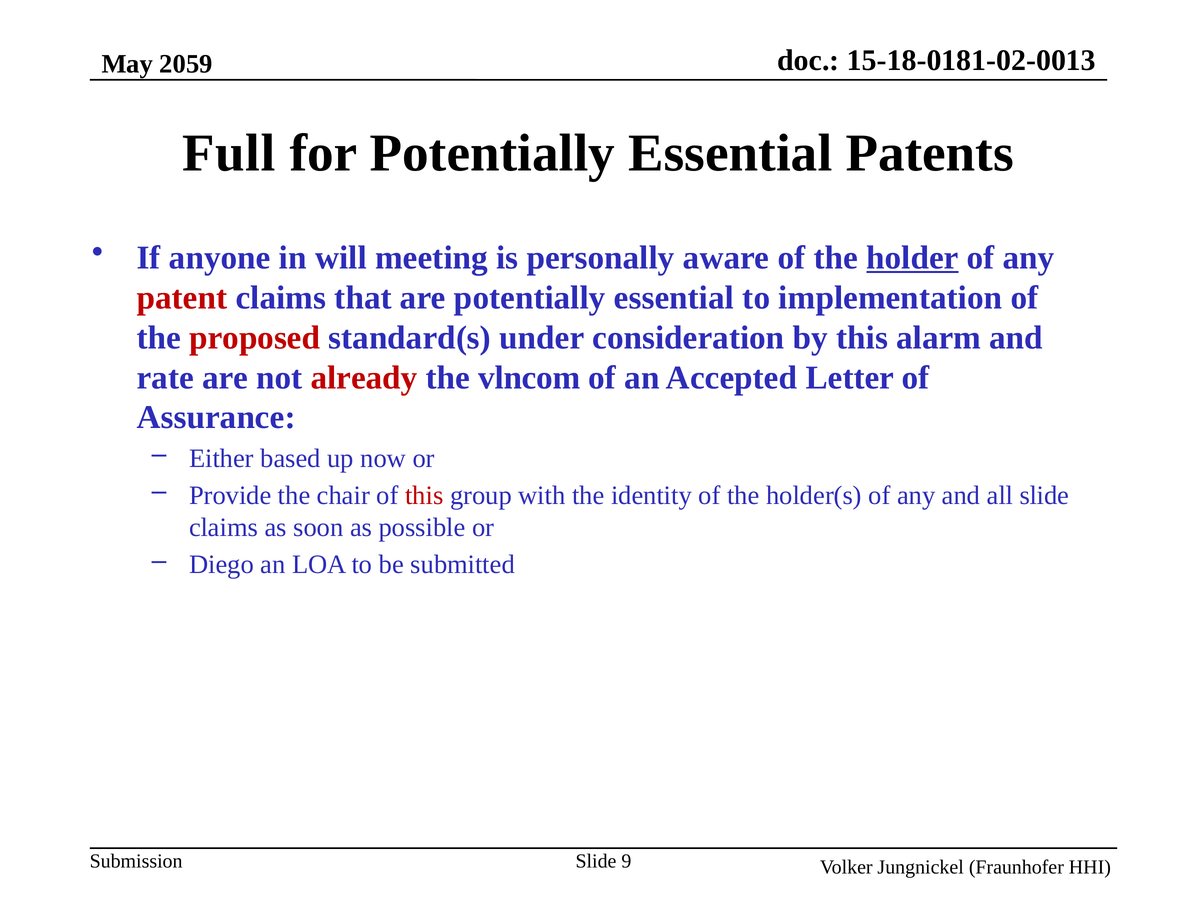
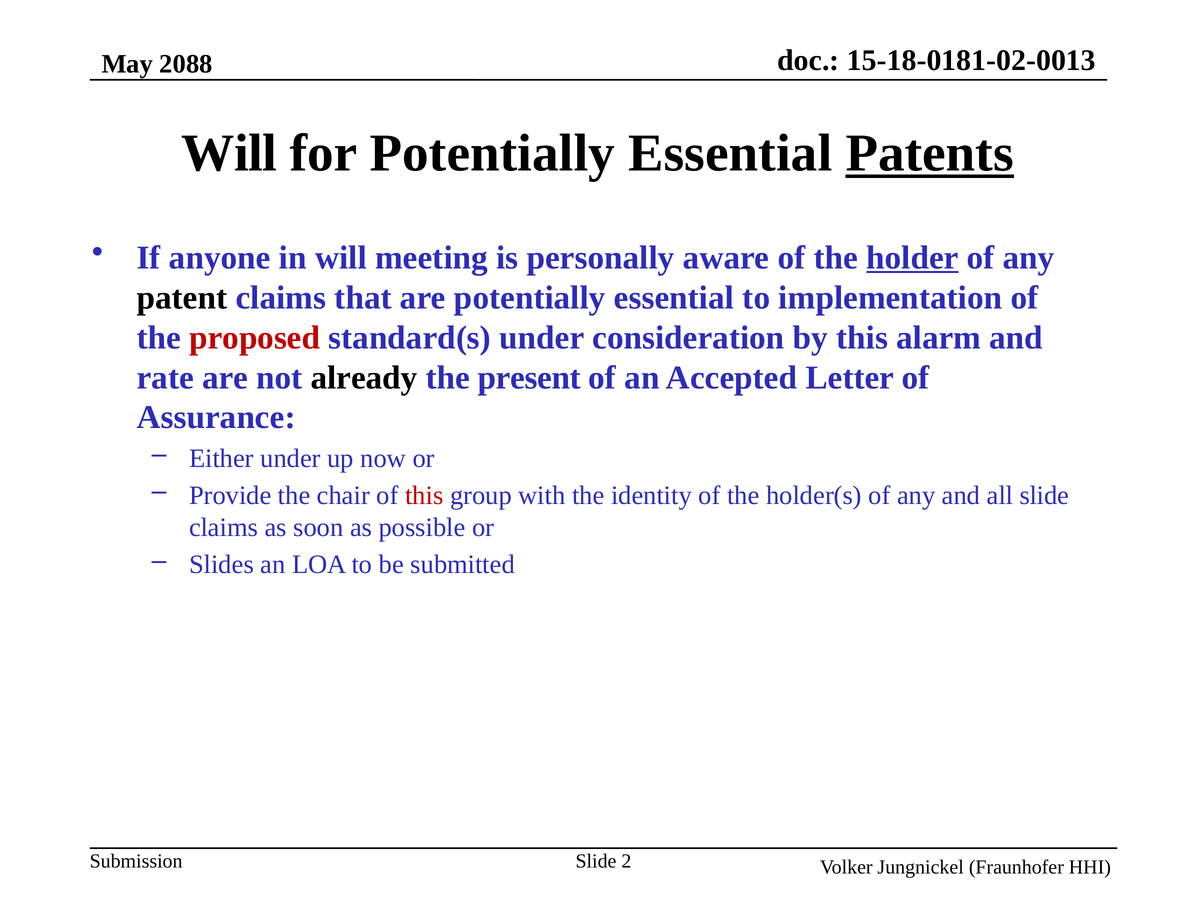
2059: 2059 -> 2088
Full at (229, 153): Full -> Will
Patents underline: none -> present
patent colour: red -> black
already colour: red -> black
vlncom: vlncom -> present
Either based: based -> under
Diego: Diego -> Slides
9: 9 -> 2
